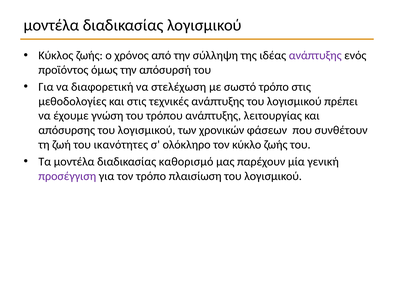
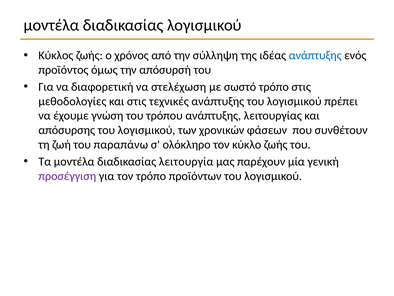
ανάπτυξης at (315, 55) colour: purple -> blue
ικανότητες: ικανότητες -> παραπάνω
καθορισμό: καθορισμό -> λειτουργία
πλαισίωση: πλαισίωση -> προϊόντων
